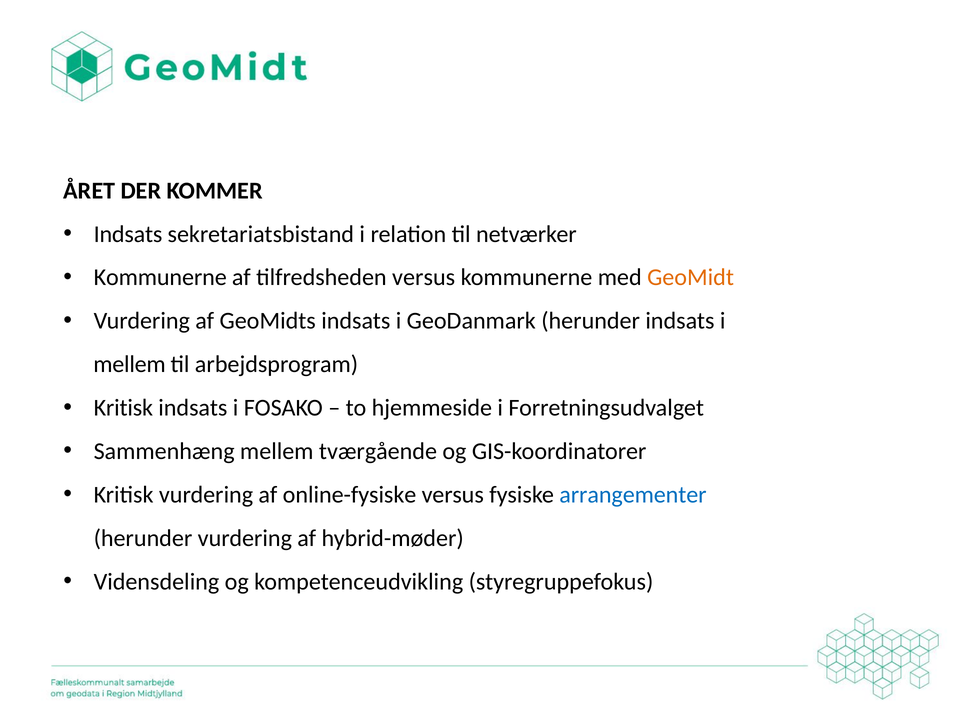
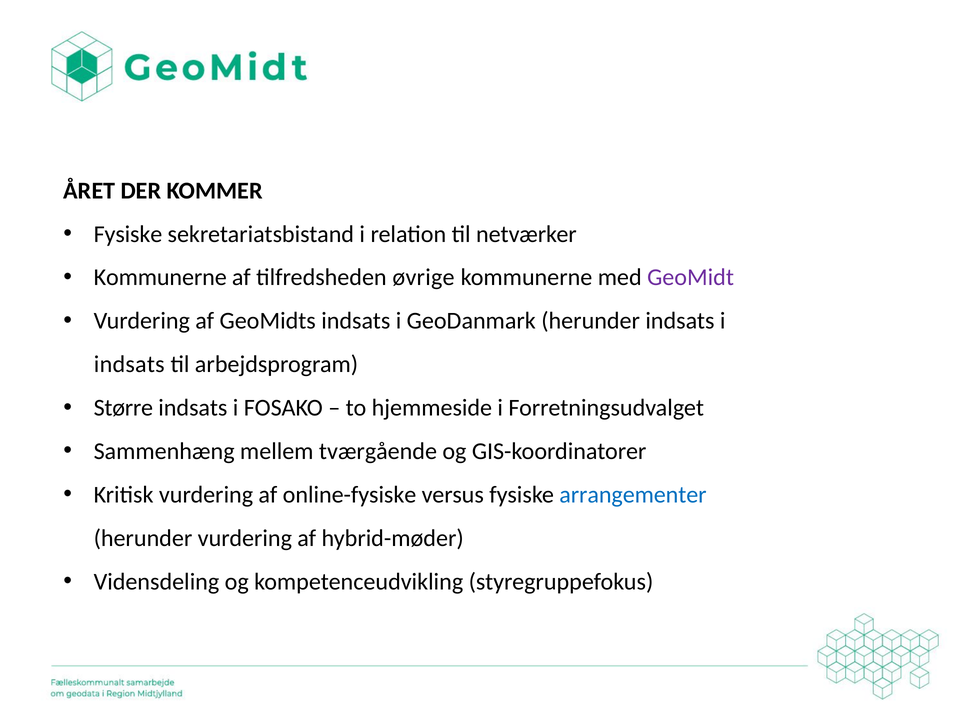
Indsats at (128, 234): Indsats -> Fysiske
tilfredsheden versus: versus -> øvrige
GeoMidt colour: orange -> purple
mellem at (130, 364): mellem -> indsats
Kritisk at (123, 408): Kritisk -> Større
